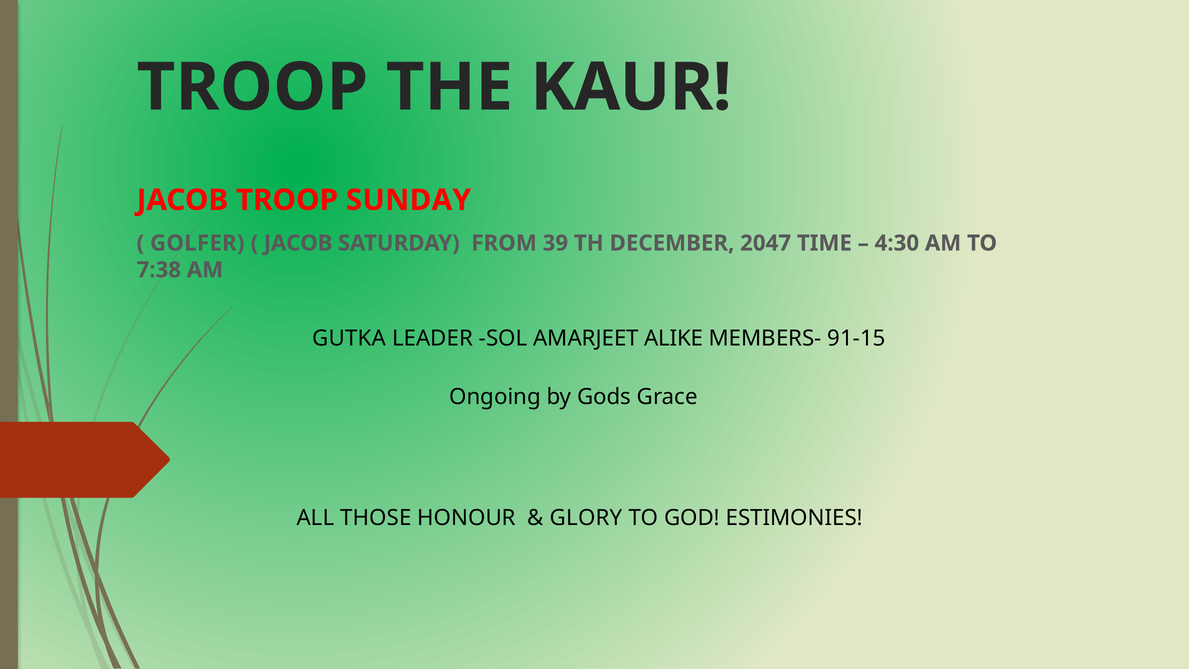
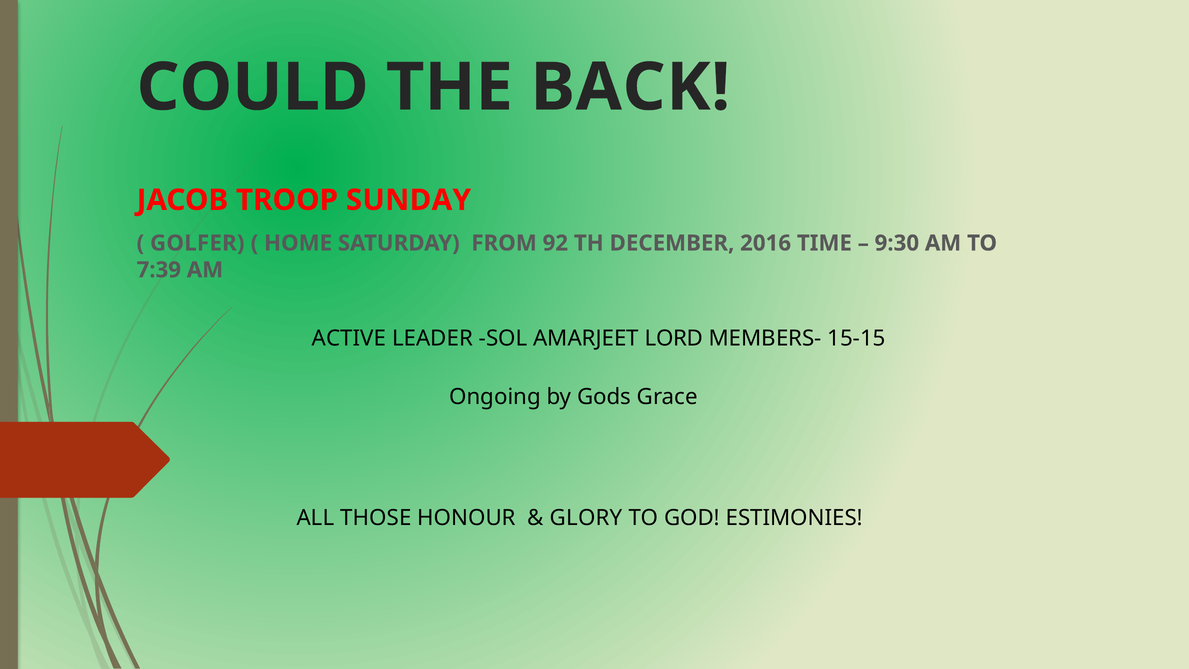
TROOP at (252, 87): TROOP -> COULD
KAUR: KAUR -> BACK
JACOB at (298, 243): JACOB -> HOME
39: 39 -> 92
2047: 2047 -> 2016
4:30: 4:30 -> 9:30
7:38: 7:38 -> 7:39
GUTKA: GUTKA -> ACTIVE
ALIKE: ALIKE -> LORD
91-15: 91-15 -> 15-15
